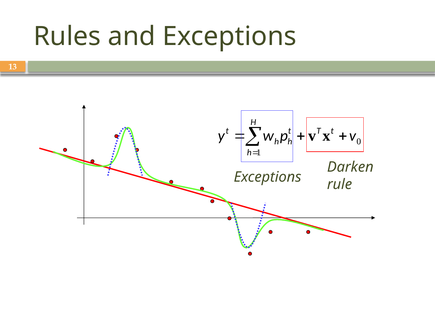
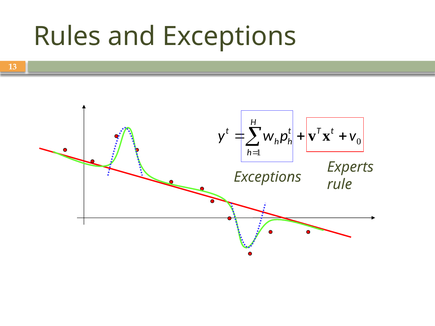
Darken: Darken -> Experts
